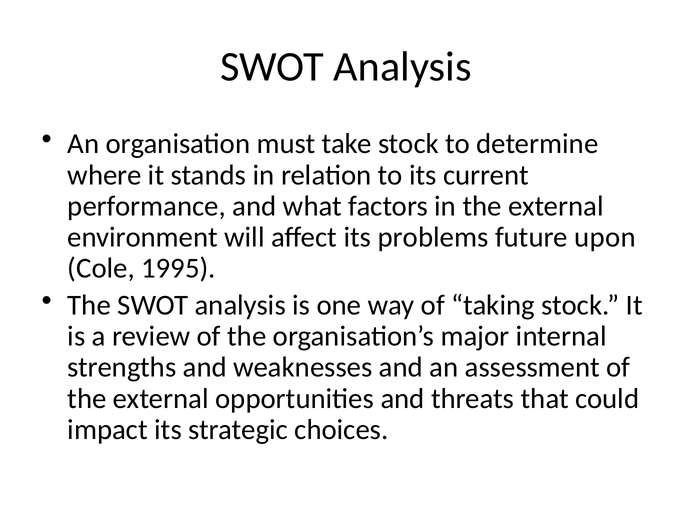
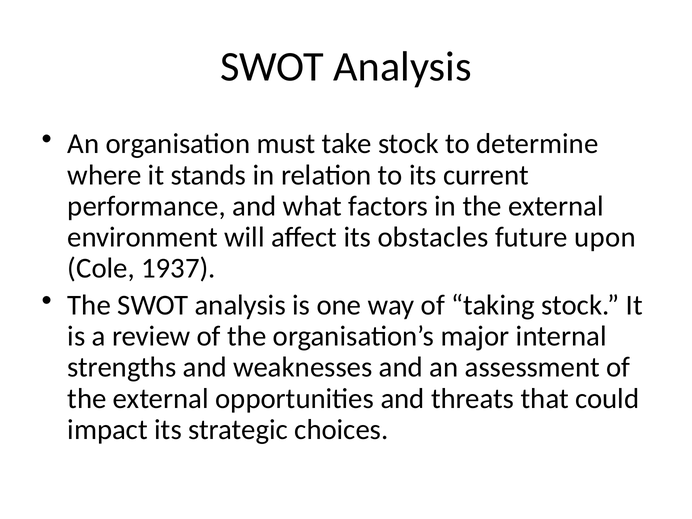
problems: problems -> obstacles
1995: 1995 -> 1937
